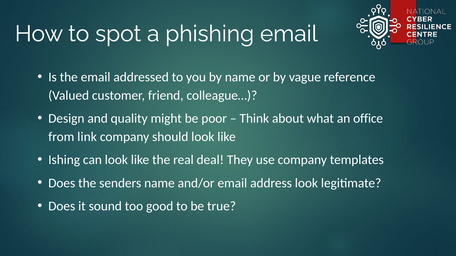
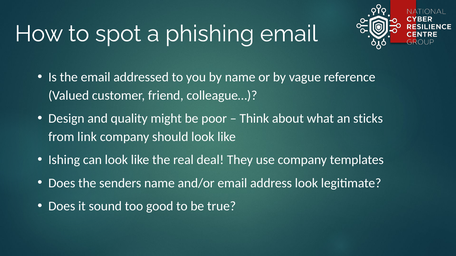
office: office -> sticks
